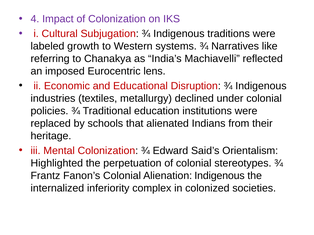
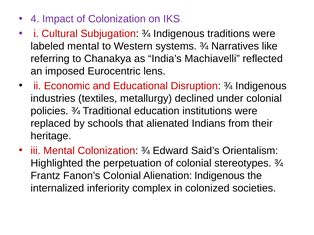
labeled growth: growth -> mental
